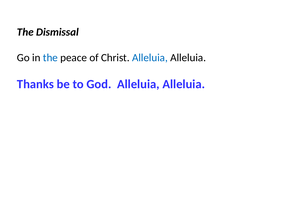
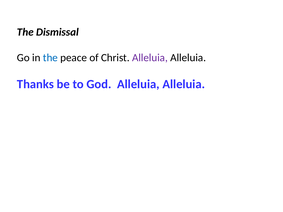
Alleluia at (150, 58) colour: blue -> purple
